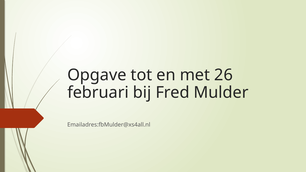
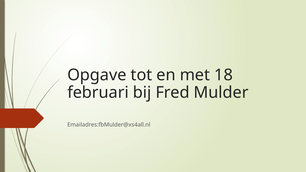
26: 26 -> 18
